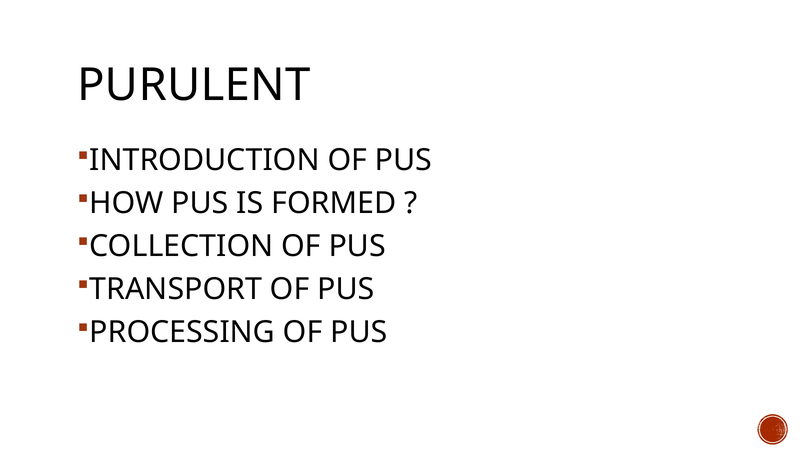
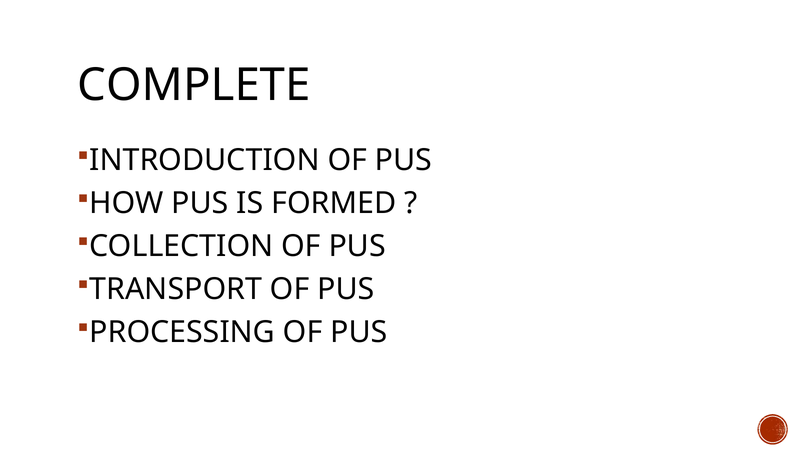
PURULENT: PURULENT -> COMPLETE
